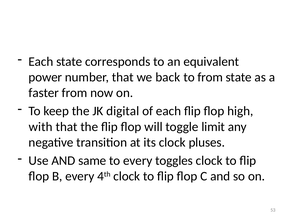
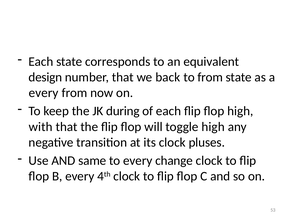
power: power -> design
faster at (44, 93): faster -> every
digital: digital -> during
toggle limit: limit -> high
toggles: toggles -> change
